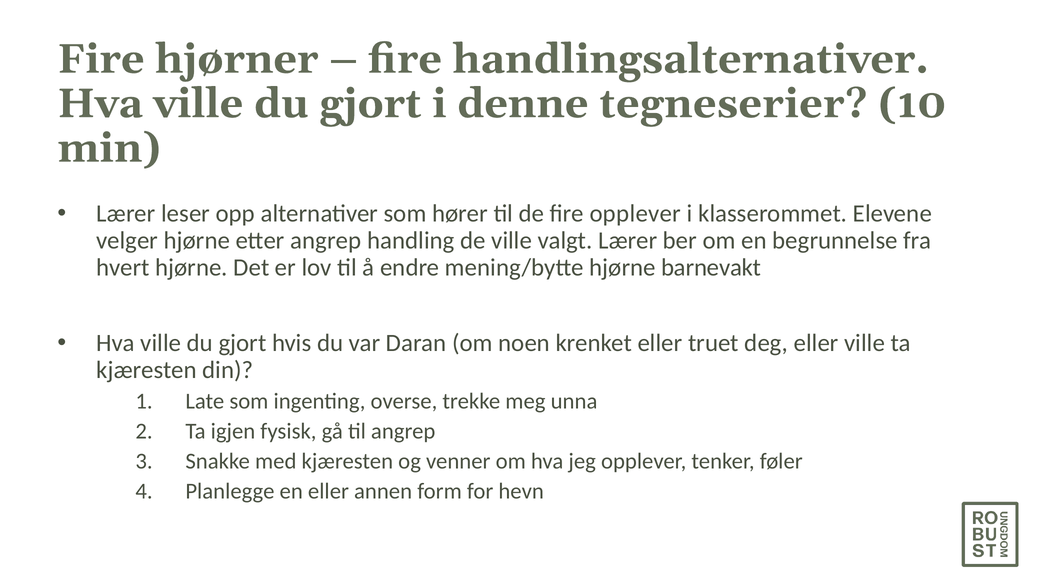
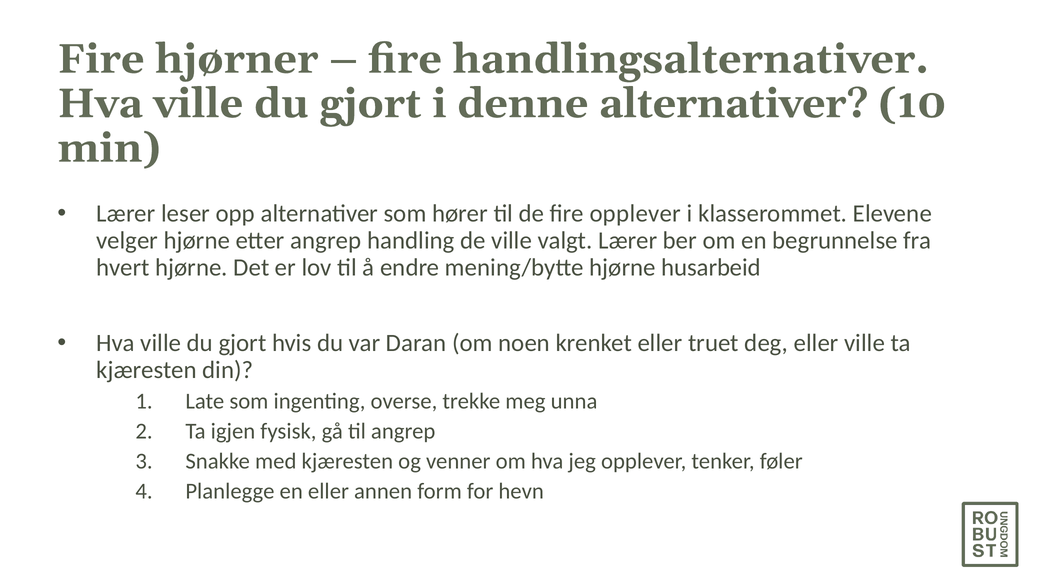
denne tegneserier: tegneserier -> alternativer
barnevakt: barnevakt -> husarbeid
